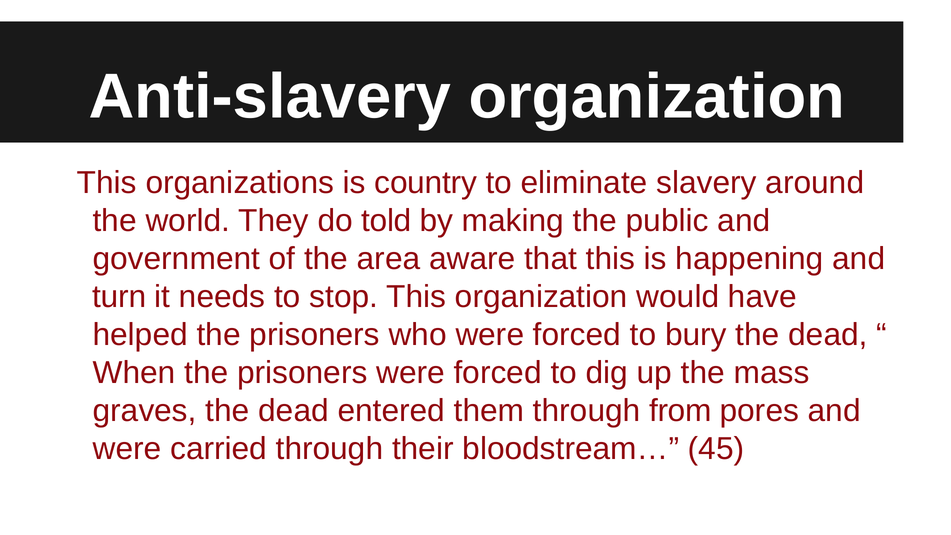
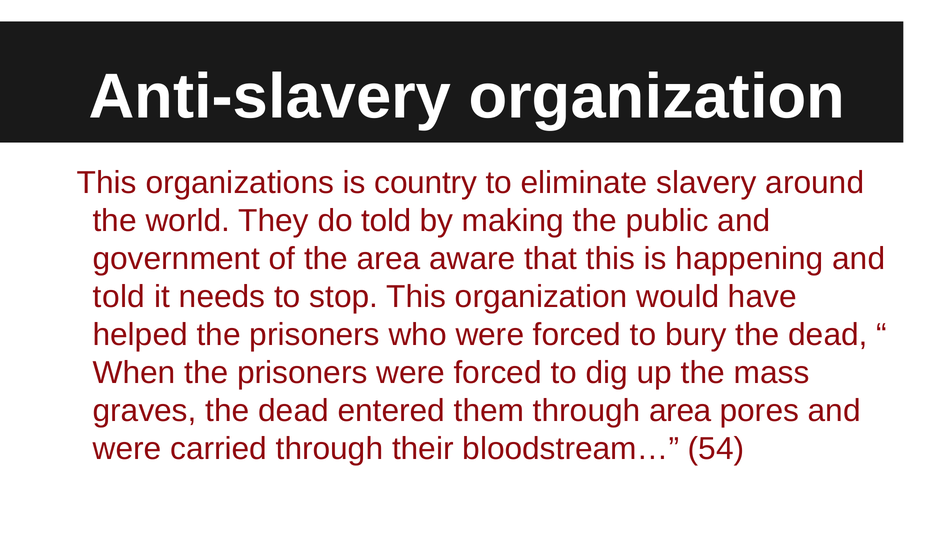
turn at (119, 297): turn -> told
through from: from -> area
45: 45 -> 54
